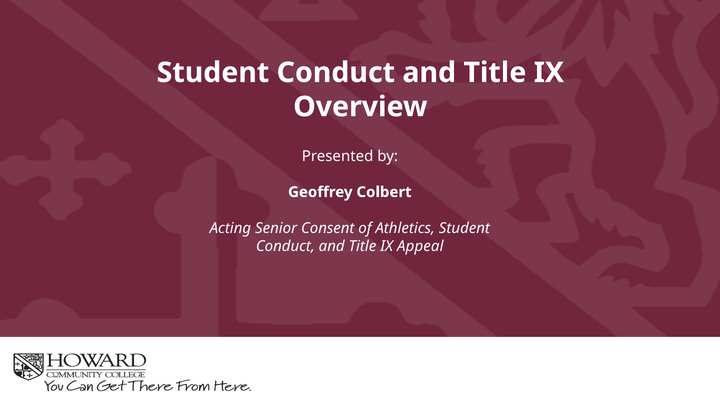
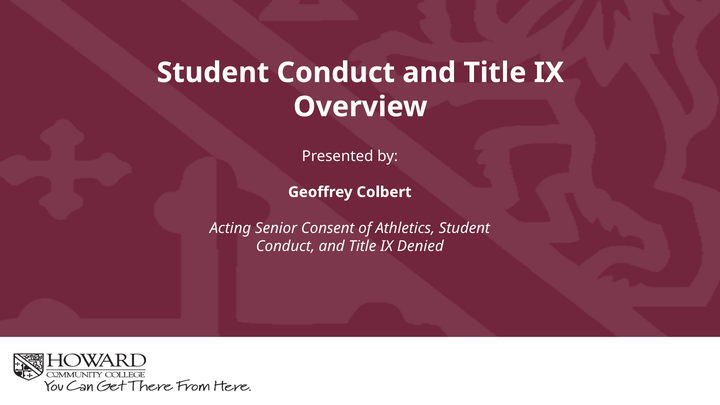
Appeal: Appeal -> Denied
